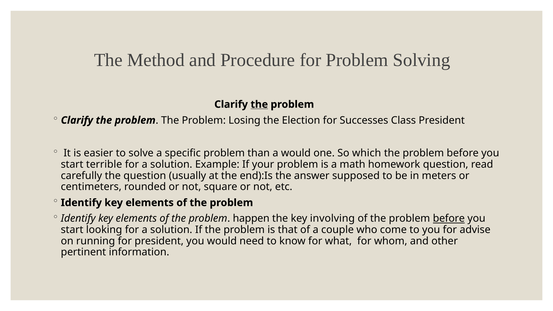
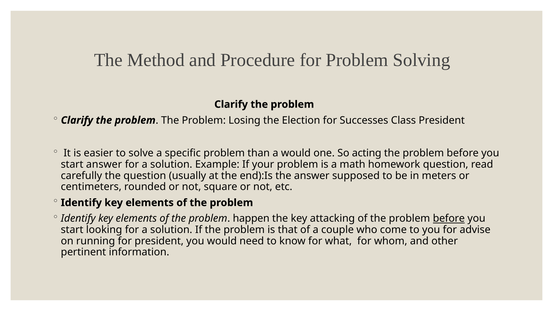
the at (259, 104) underline: present -> none
which: which -> acting
start terrible: terrible -> answer
involving: involving -> attacking
